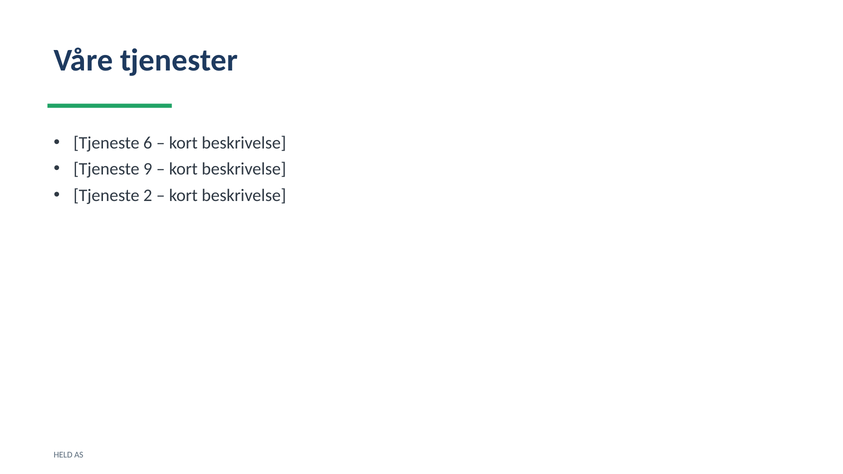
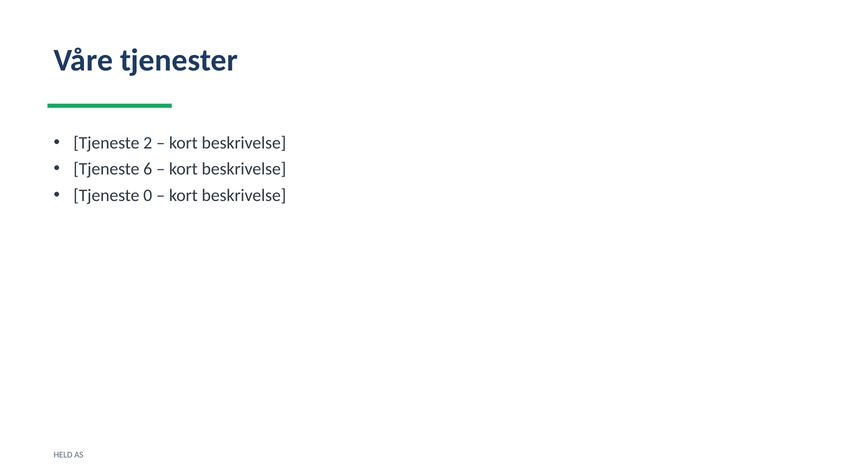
6: 6 -> 2
9: 9 -> 6
2: 2 -> 0
